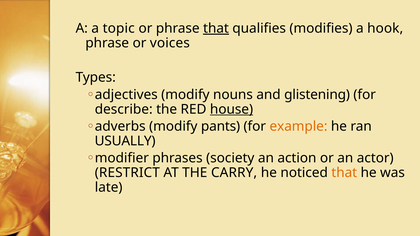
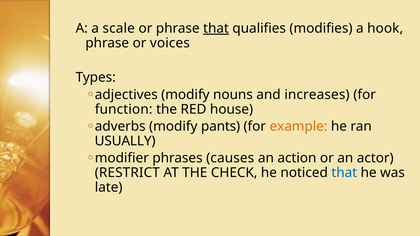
topic: topic -> scale
glistening: glistening -> increases
describe: describe -> function
house underline: present -> none
society: society -> causes
CARRY: CARRY -> CHECK
that at (344, 173) colour: orange -> blue
